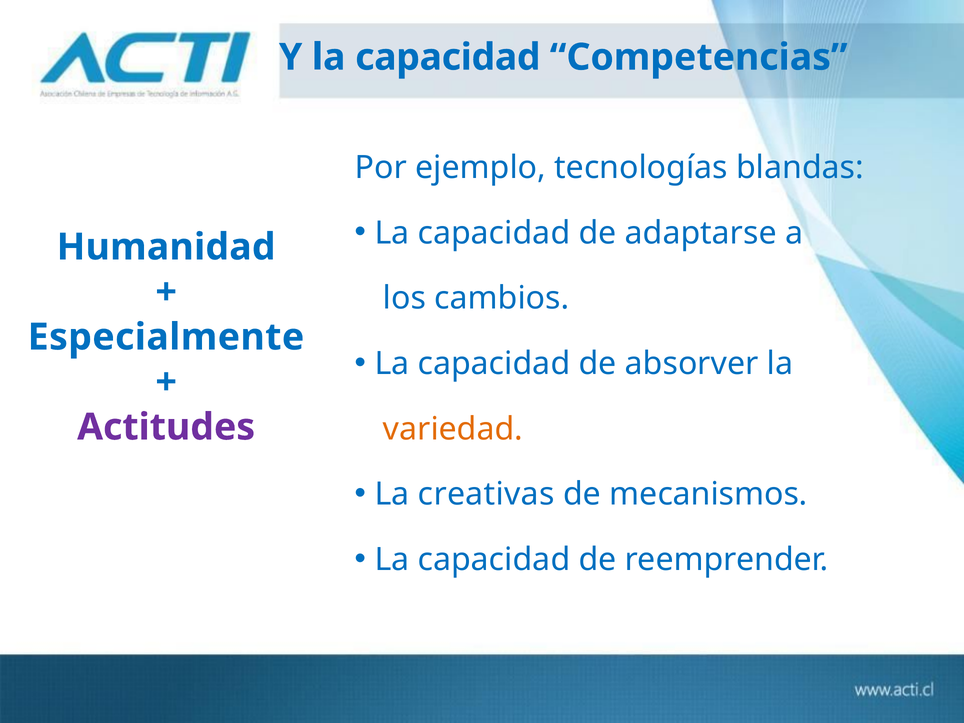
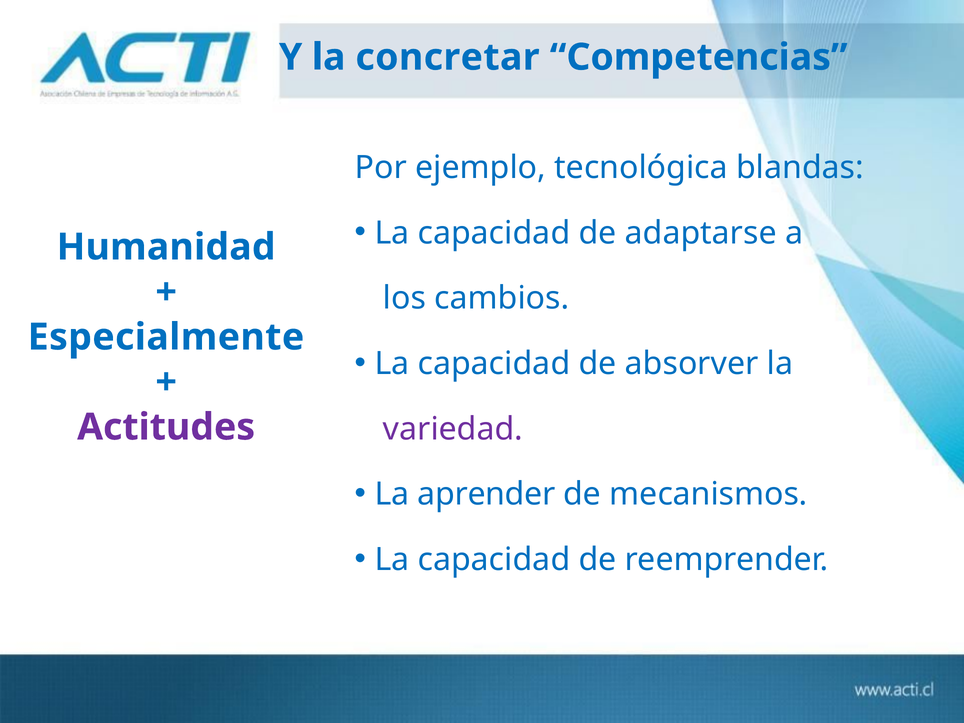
Y la capacidad: capacidad -> concretar
tecnologías: tecnologías -> tecnológica
variedad colour: orange -> purple
creativas: creativas -> aprender
